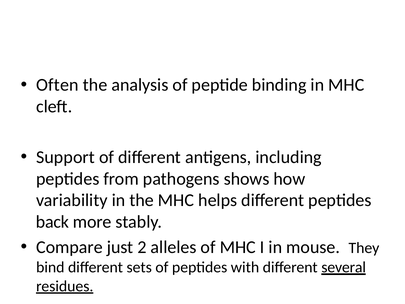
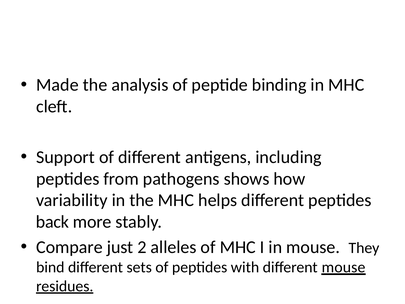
Often: Often -> Made
different several: several -> mouse
